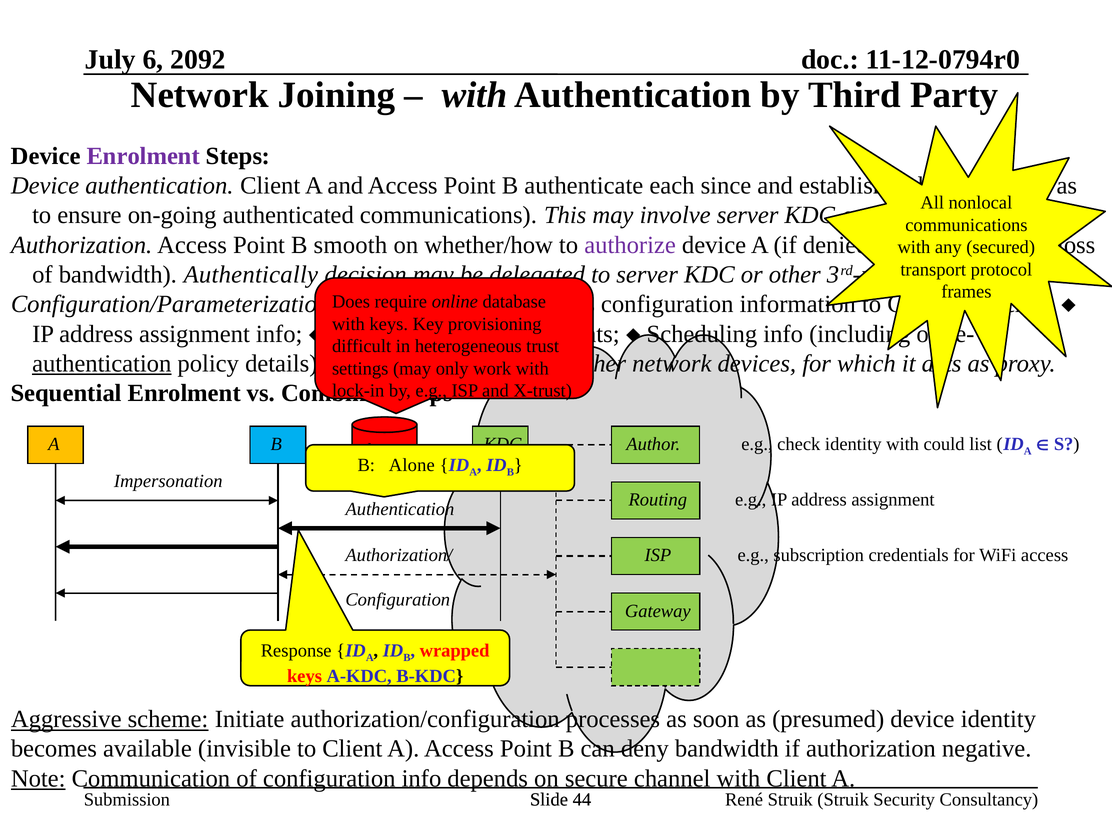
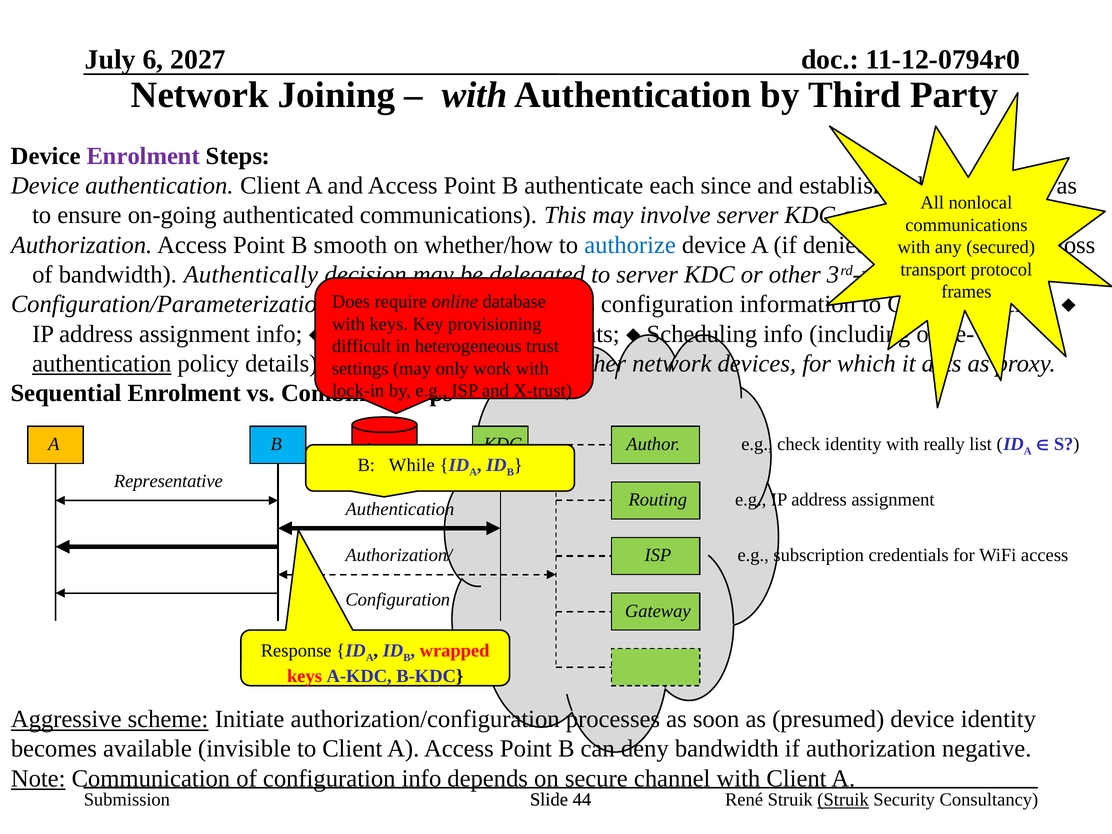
2092: 2092 -> 2027
authorize colour: purple -> blue
could: could -> really
Alone: Alone -> While
Impersonation: Impersonation -> Representative
Struik at (843, 800) underline: none -> present
